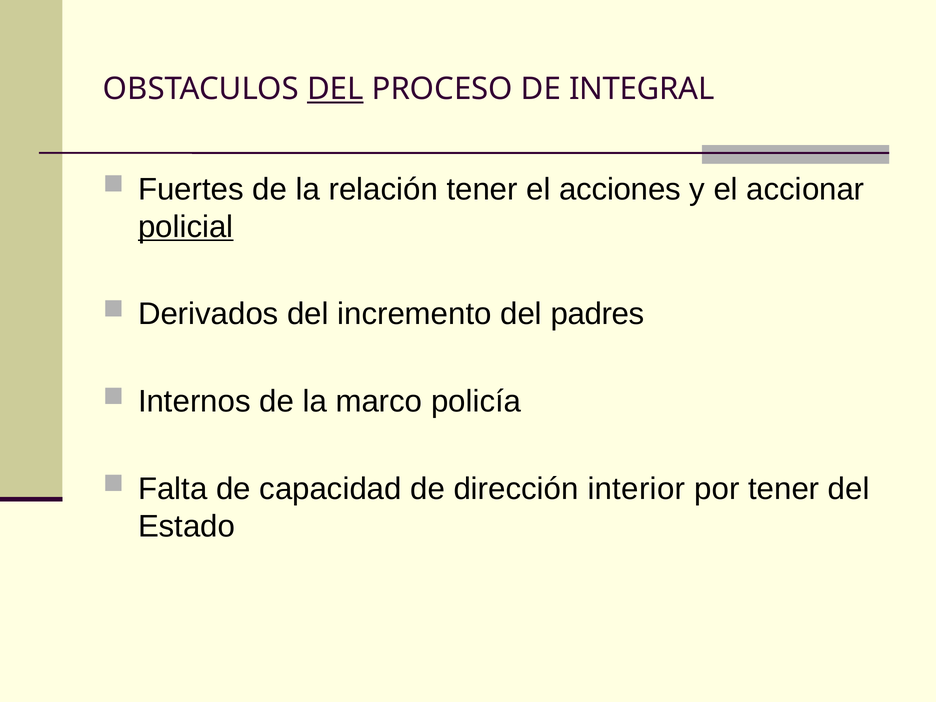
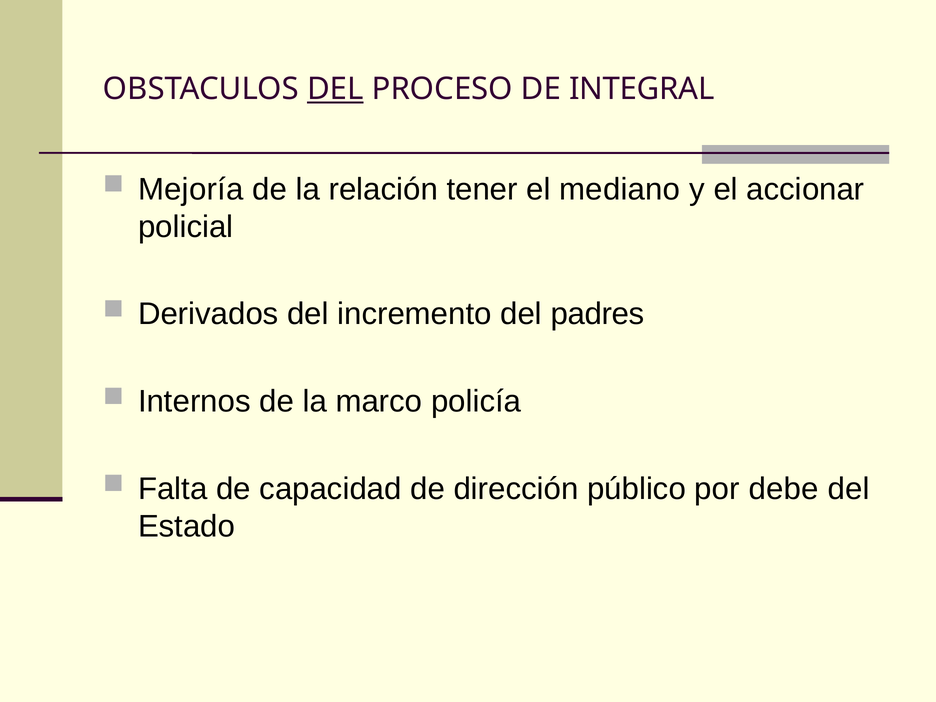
Fuertes: Fuertes -> Mejoría
acciones: acciones -> mediano
policial underline: present -> none
interior: interior -> público
por tener: tener -> debe
